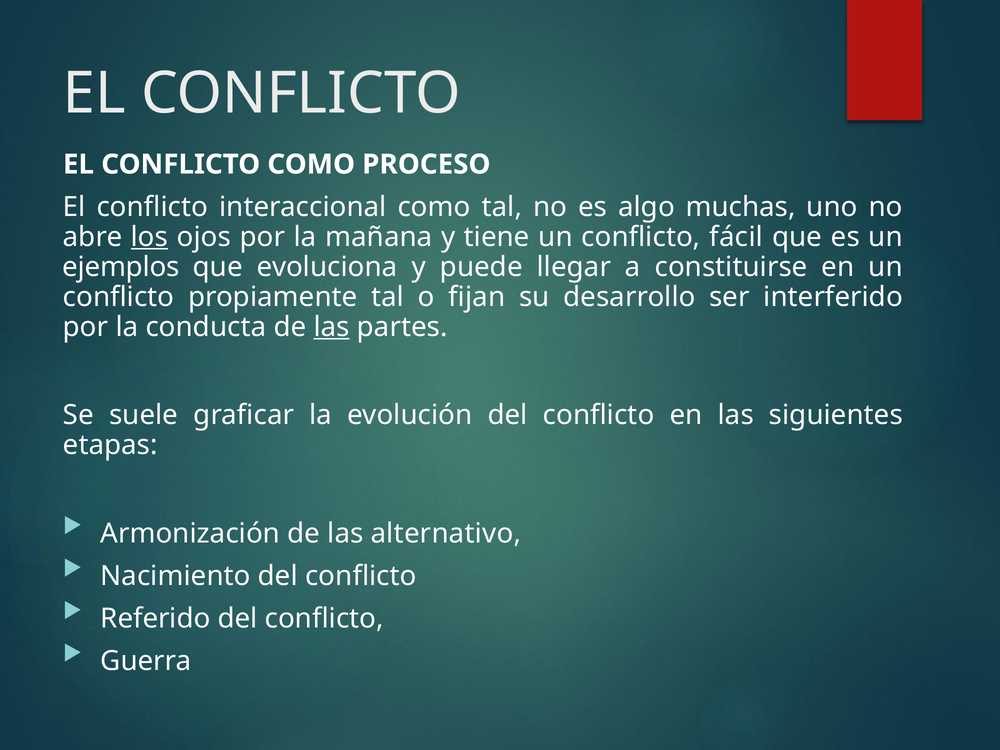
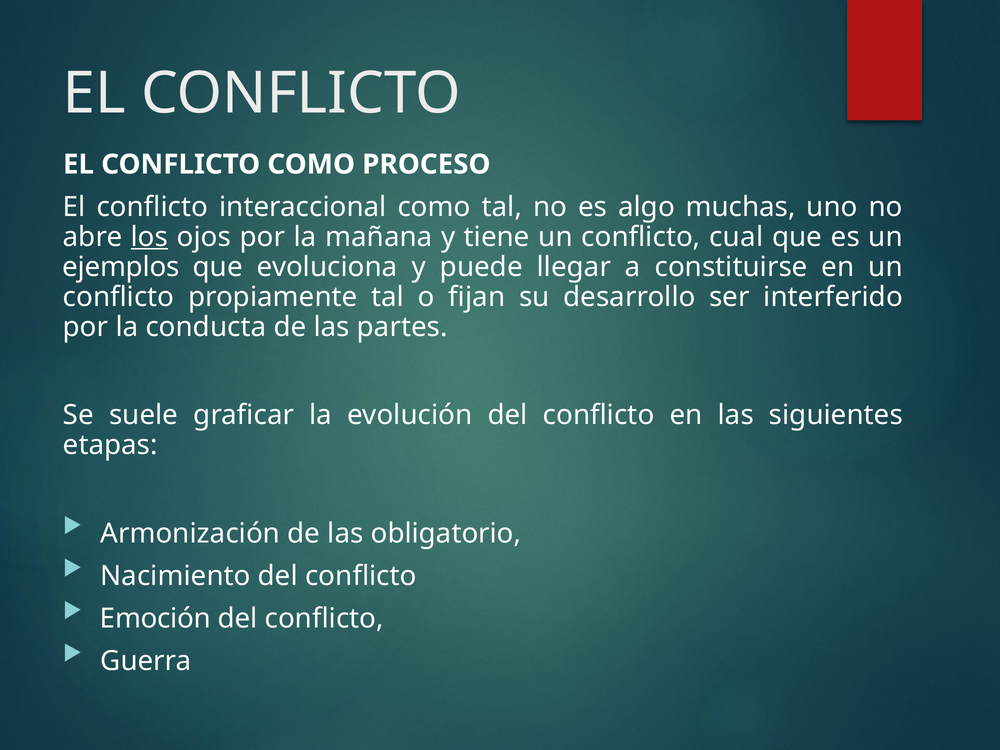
fácil: fácil -> cual
las at (332, 327) underline: present -> none
alternativo: alternativo -> obligatorio
Referido: Referido -> Emoción
